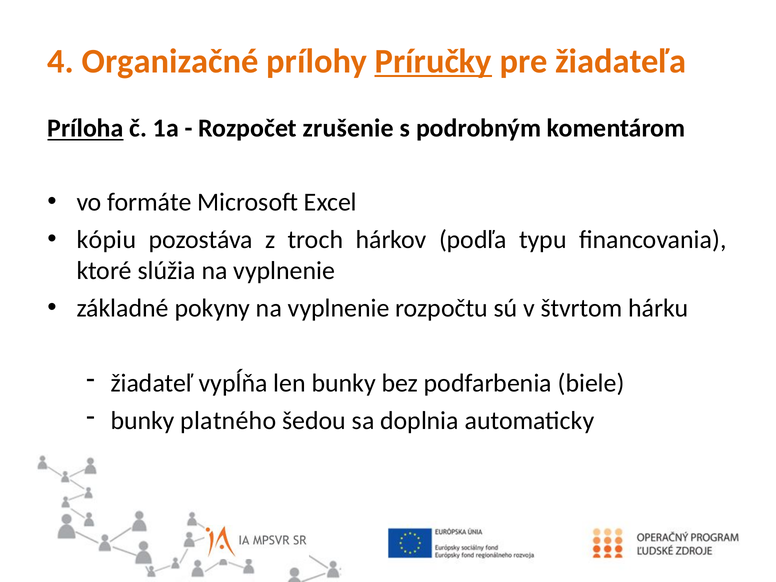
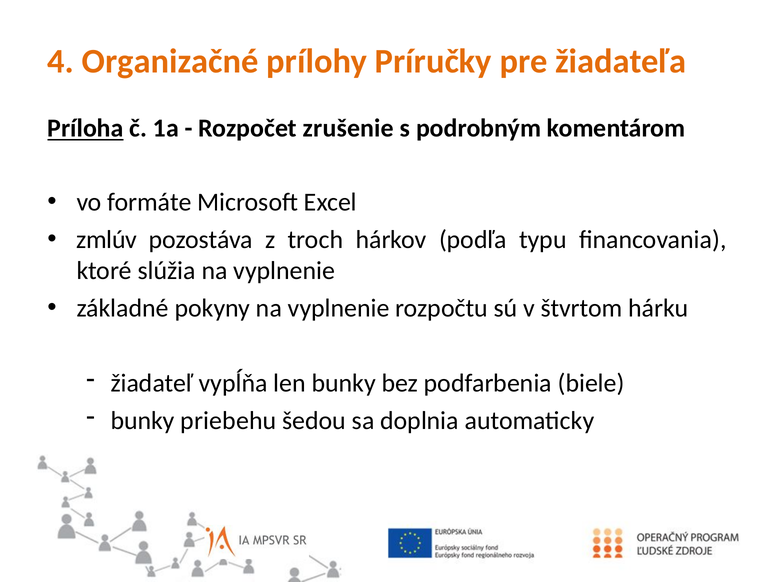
Príručky underline: present -> none
kópiu: kópiu -> zmlúv
platného: platného -> priebehu
